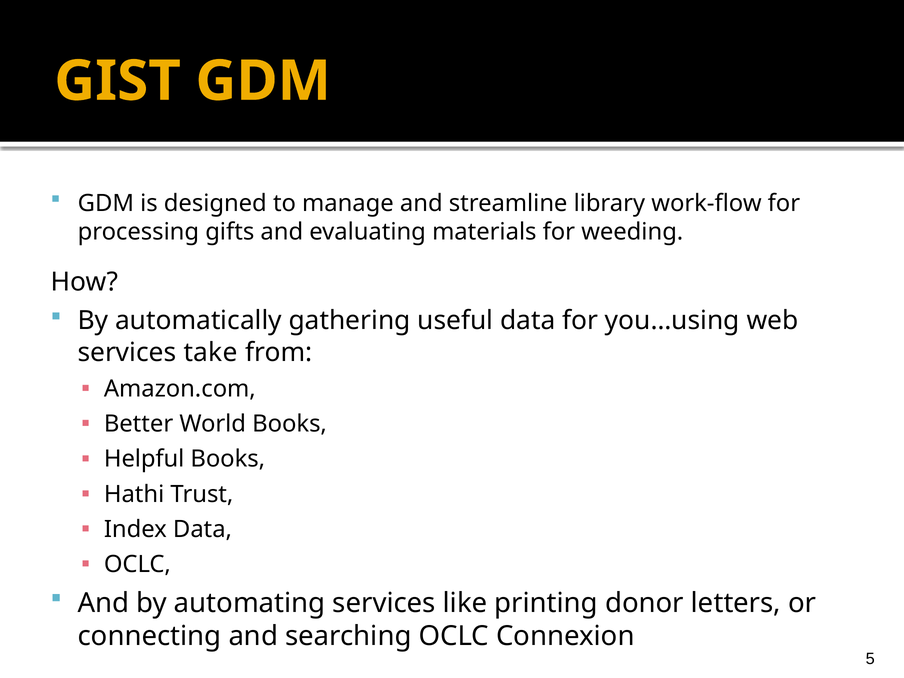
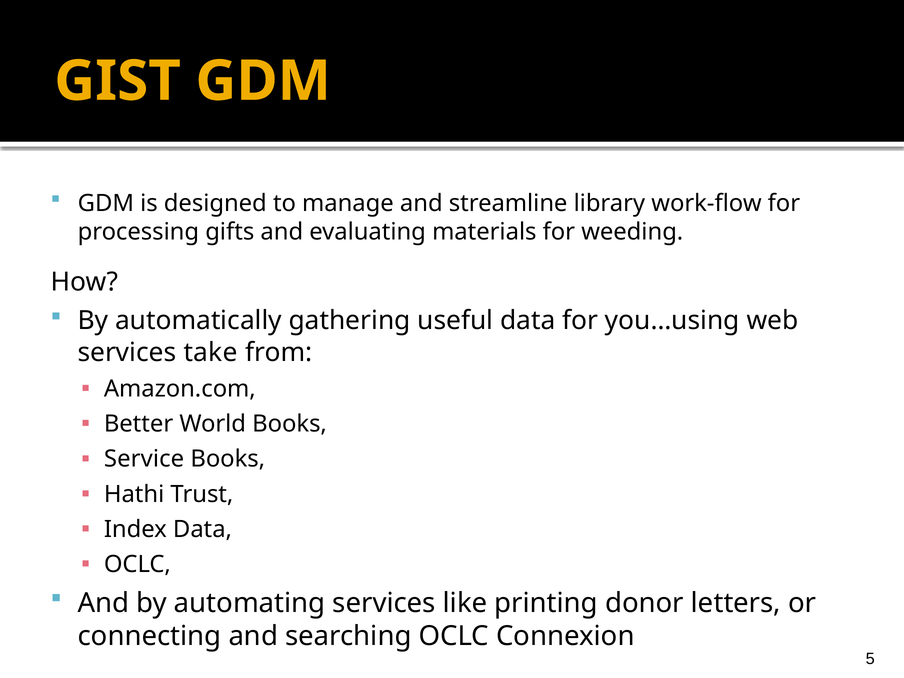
Helpful: Helpful -> Service
